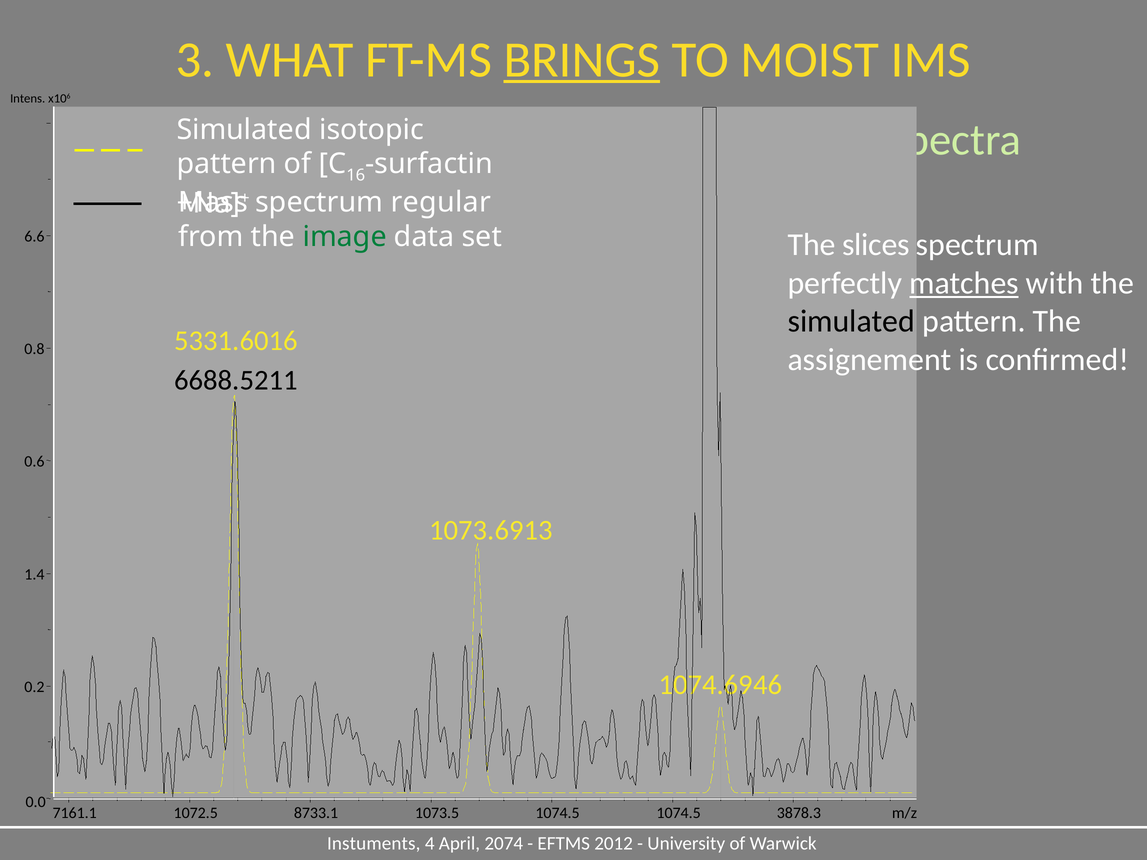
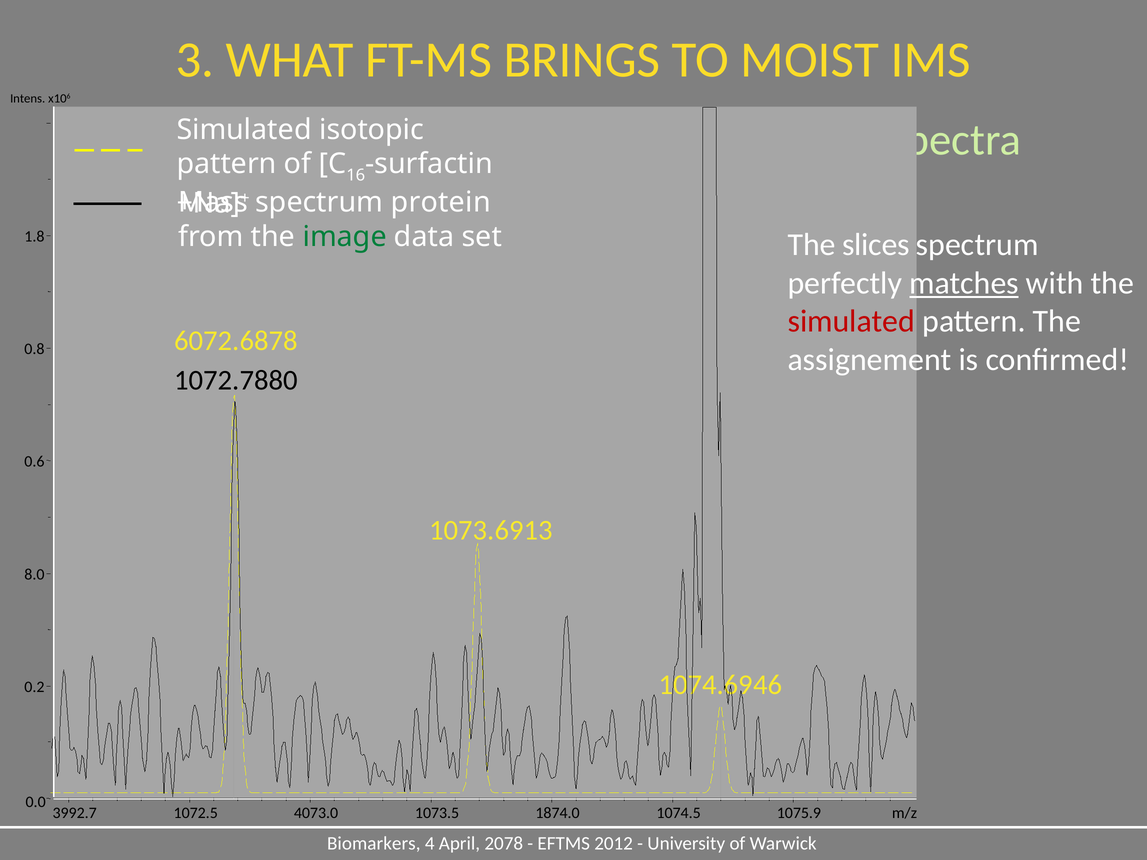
BRINGS underline: present -> none
regular: regular -> protein
6.6: 6.6 -> 1.8
simulated at (851, 322) colour: black -> red
5331.6016: 5331.6016 -> 6072.6878
6688.5211: 6688.5211 -> 1072.7880
1.4: 1.4 -> 8.0
7161.1: 7161.1 -> 3992.7
8733.1: 8733.1 -> 4073.0
1073.5 1074.5: 1074.5 -> 1874.0
3878.3: 3878.3 -> 1075.9
Instuments: Instuments -> Biomarkers
2074: 2074 -> 2078
